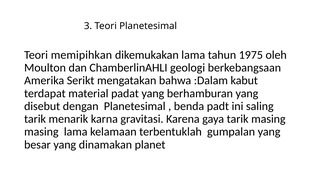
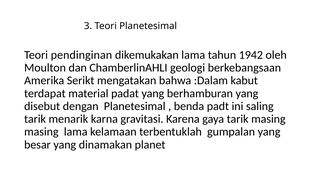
memipihkan: memipihkan -> pendinginan
1975: 1975 -> 1942
